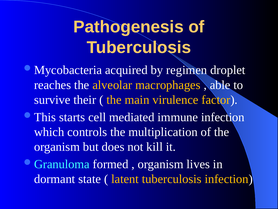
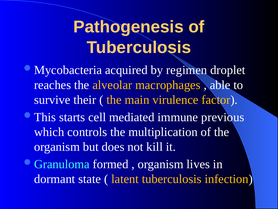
immune infection: infection -> previous
